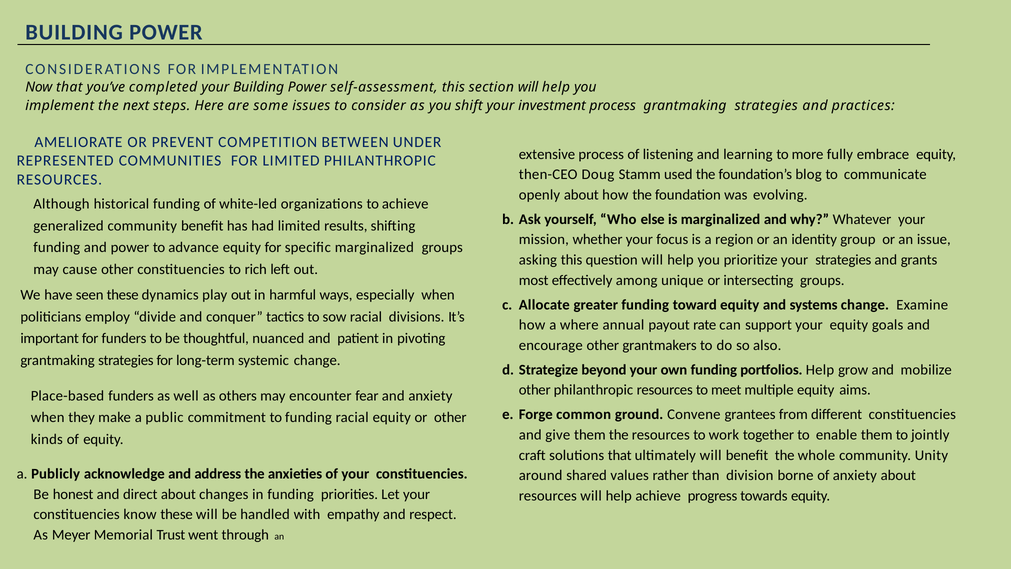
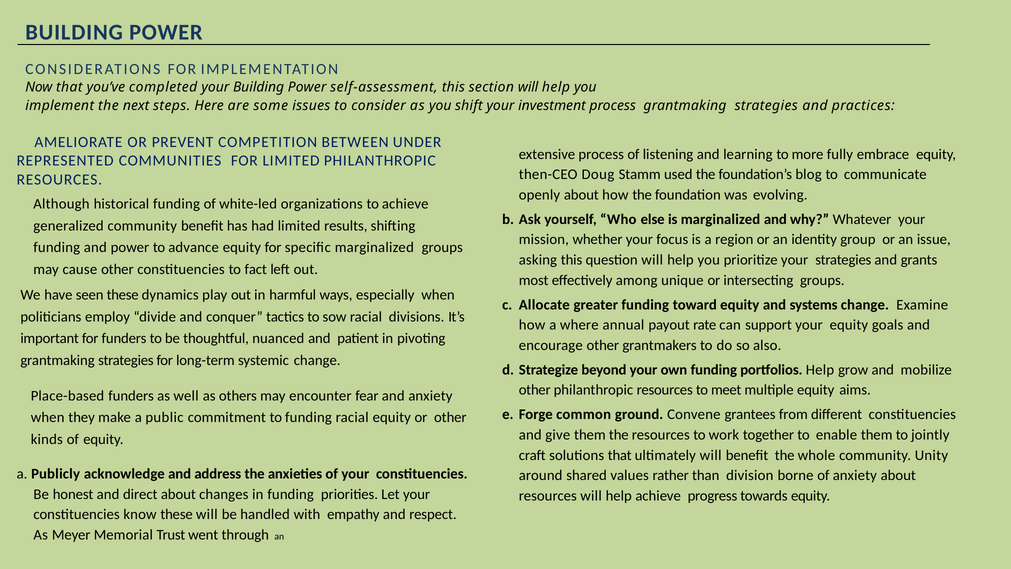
rich: rich -> fact
